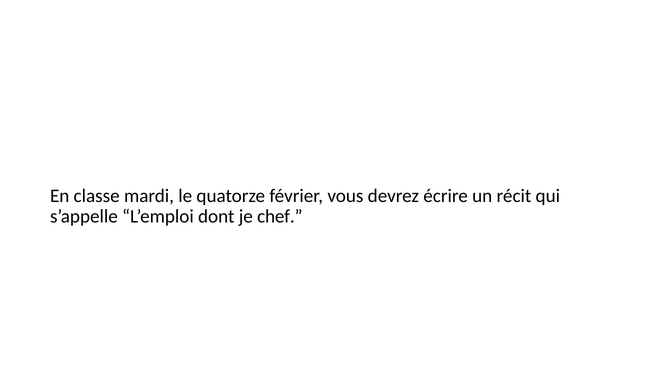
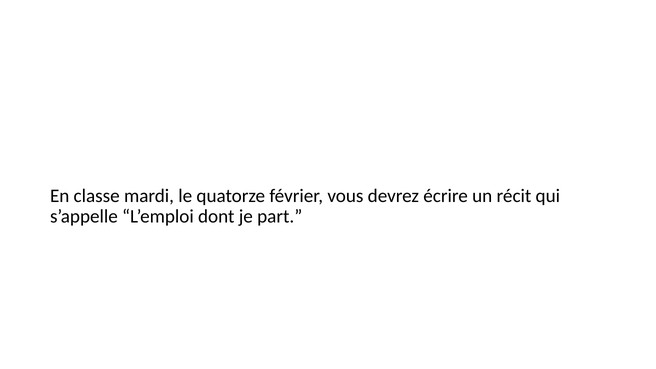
chef: chef -> part
